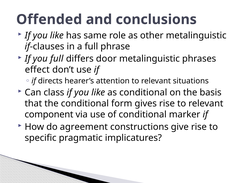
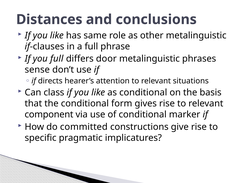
Offended: Offended -> Distances
effect: effect -> sense
agreement: agreement -> committed
